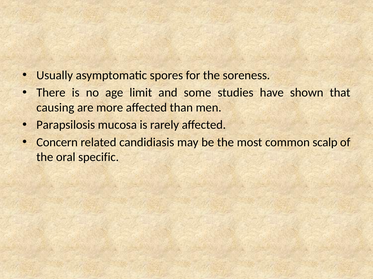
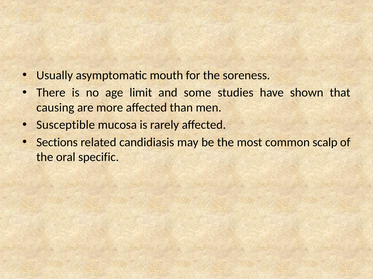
spores: spores -> mouth
Parapsilosis: Parapsilosis -> Susceptible
Concern: Concern -> Sections
